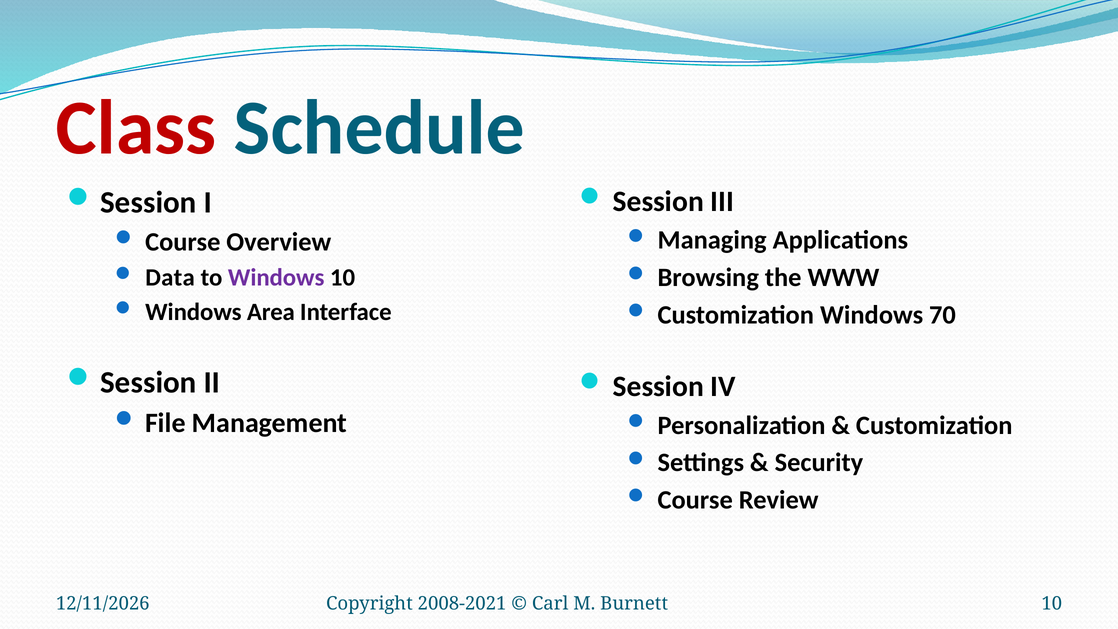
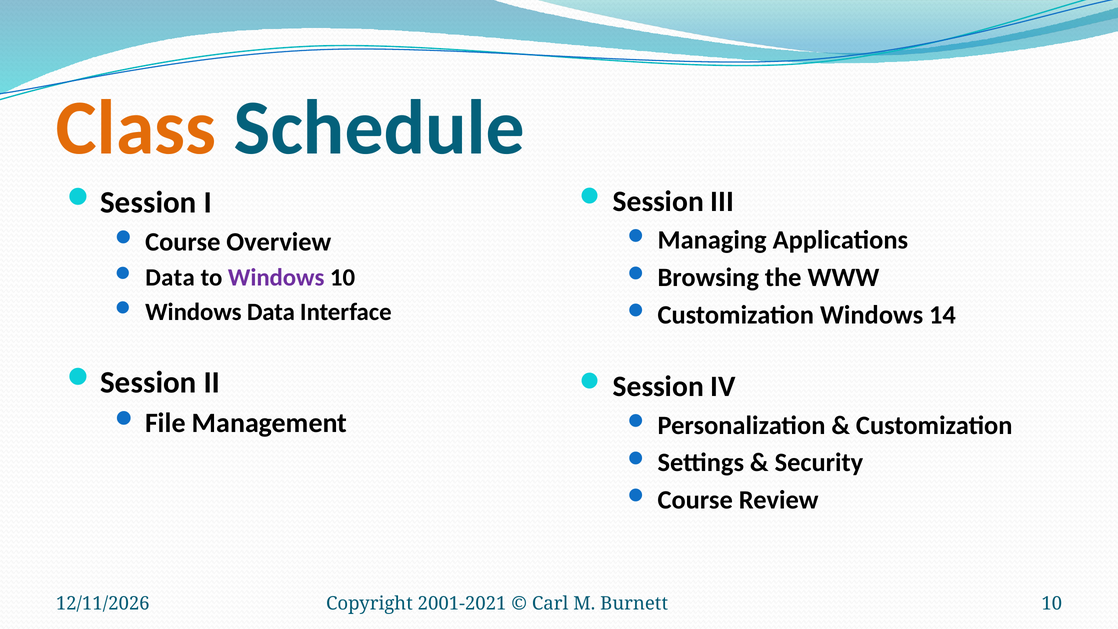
Class colour: red -> orange
Windows Area: Area -> Data
70: 70 -> 14
2008-2021: 2008-2021 -> 2001-2021
